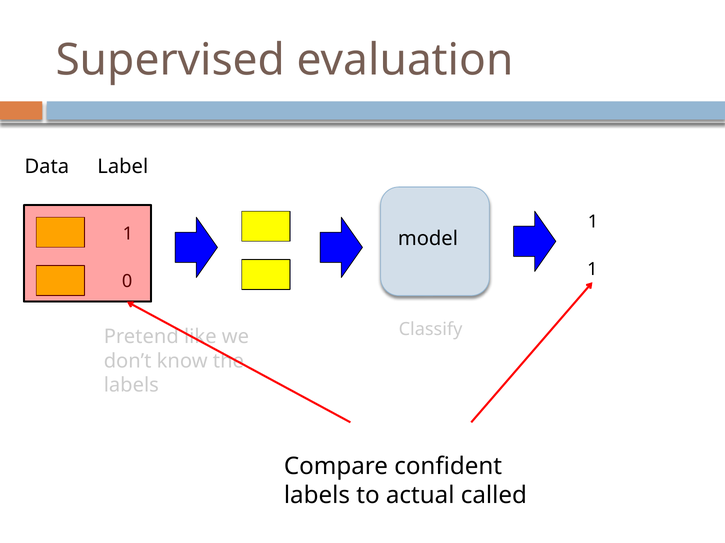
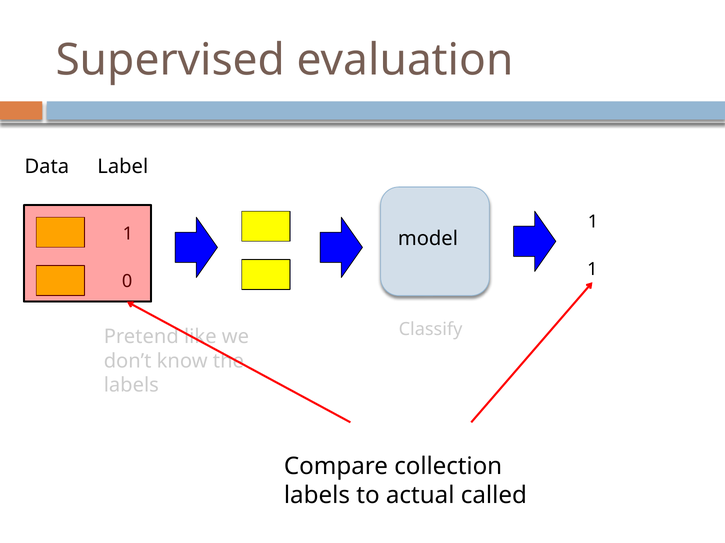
confident: confident -> collection
